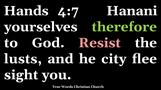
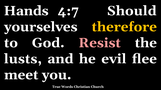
Hanani: Hanani -> Should
therefore colour: light green -> yellow
city: city -> evil
sight: sight -> meet
